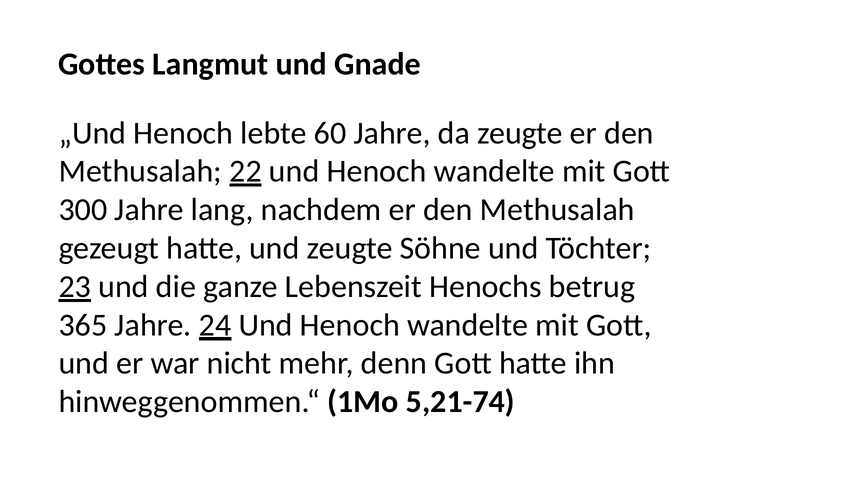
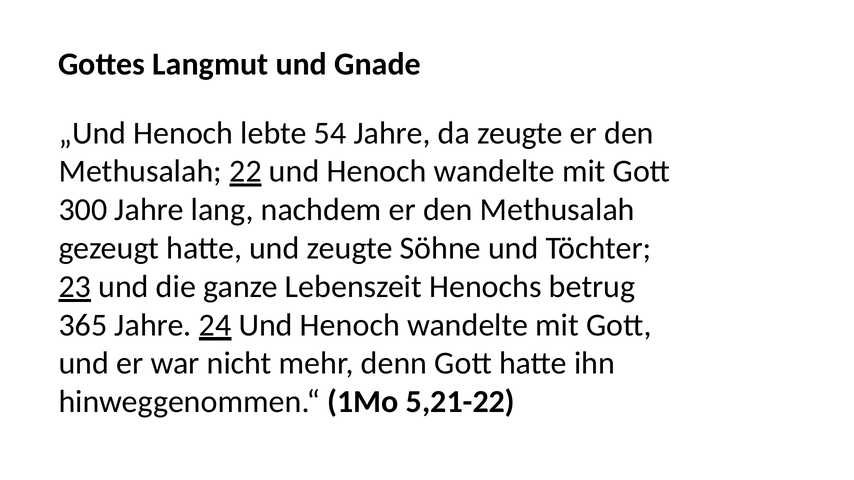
60: 60 -> 54
5,21-74: 5,21-74 -> 5,21-22
